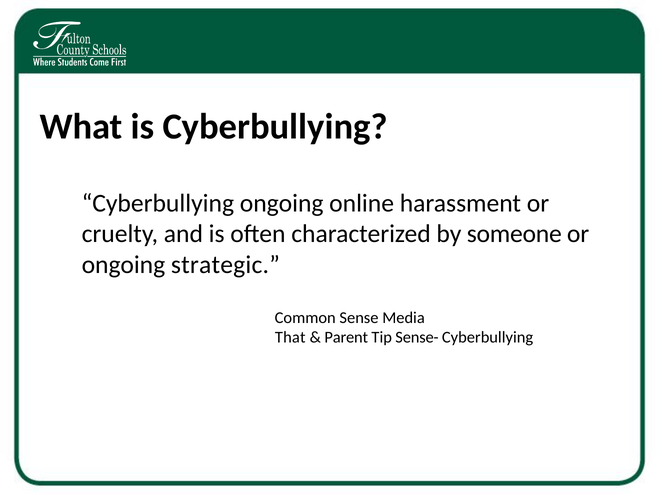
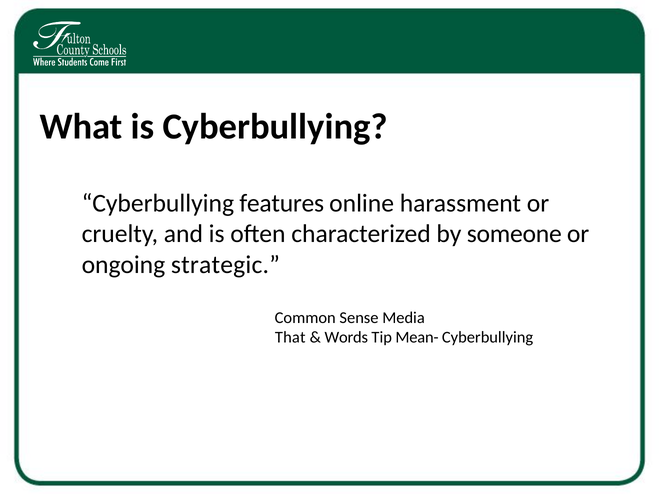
Cyberbullying ongoing: ongoing -> features
Parent: Parent -> Words
Sense-: Sense- -> Mean-
